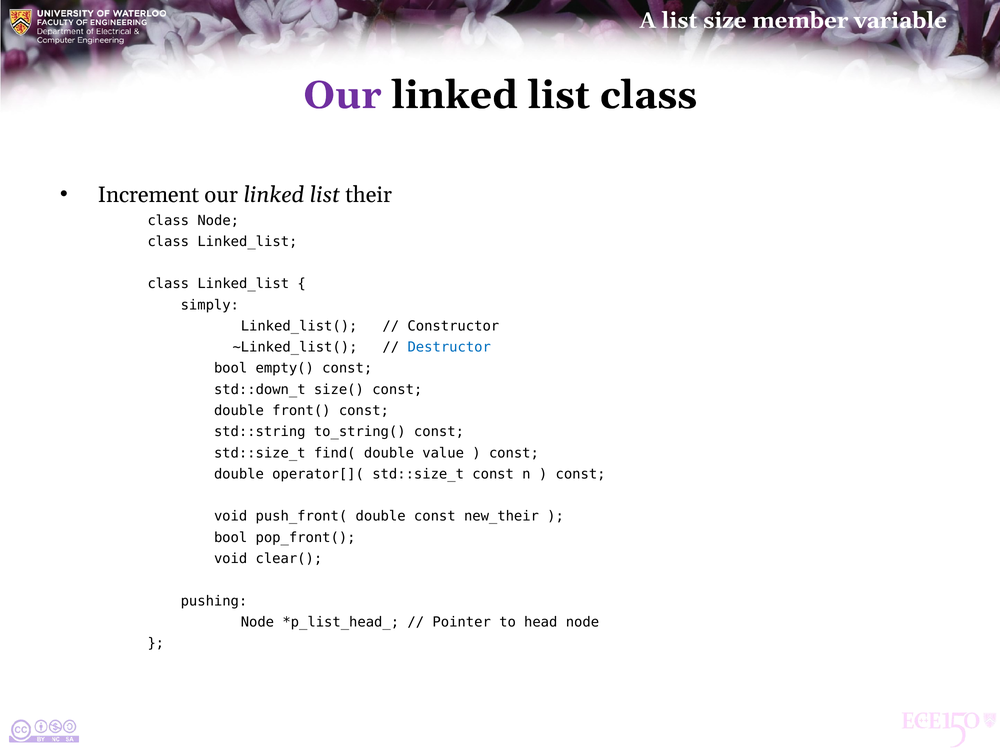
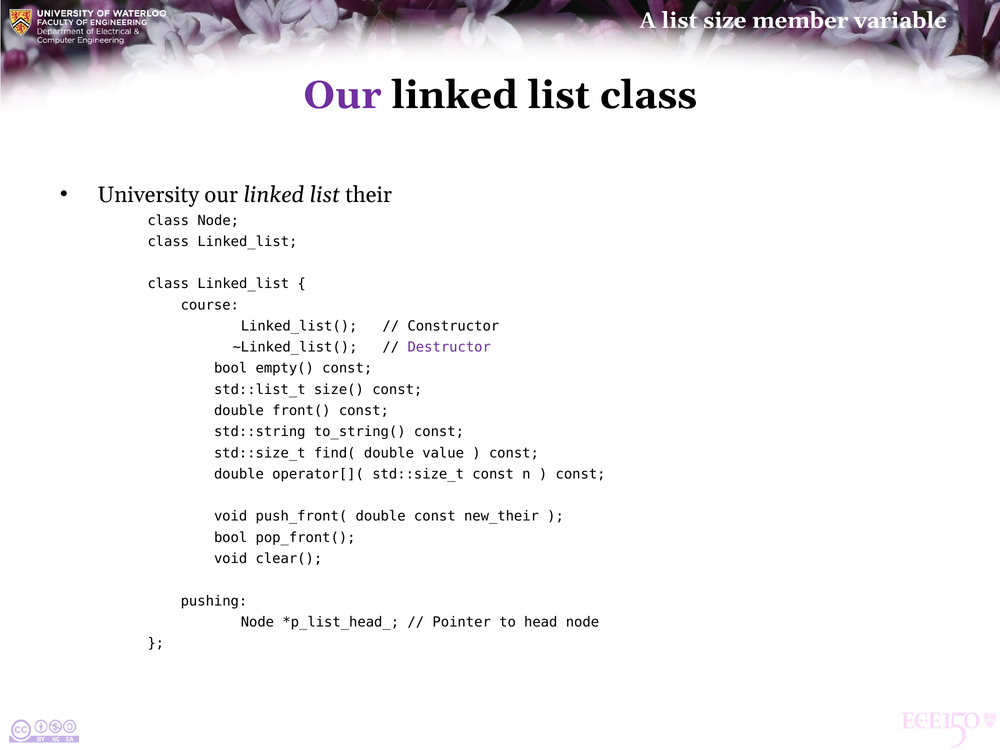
Increment: Increment -> University
simply: simply -> course
Destructor colour: blue -> purple
std::down_t: std::down_t -> std::list_t
